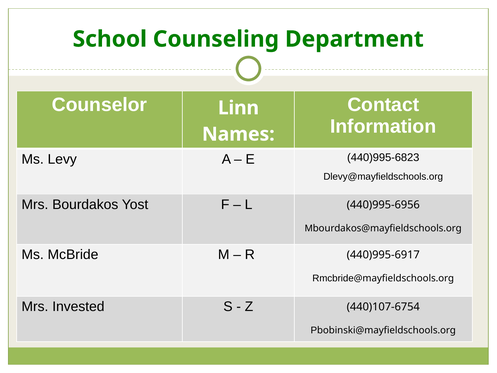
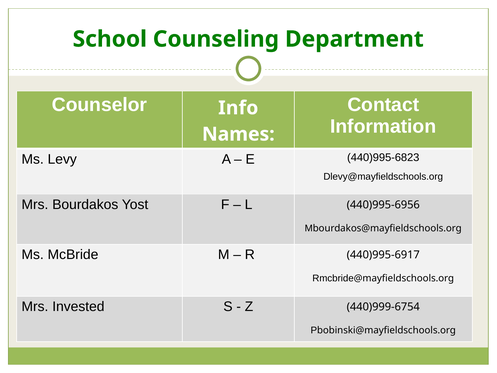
Linn: Linn -> Info
440)107-6754: 440)107-6754 -> 440)999-6754
